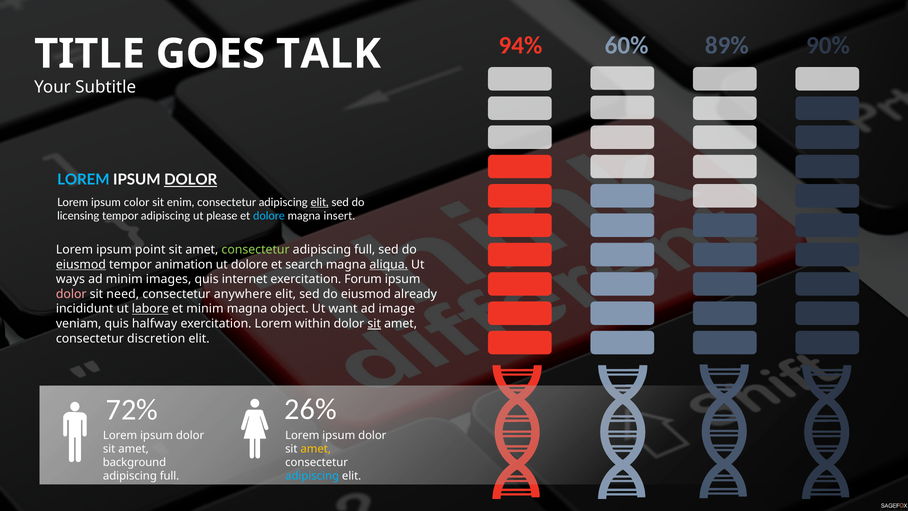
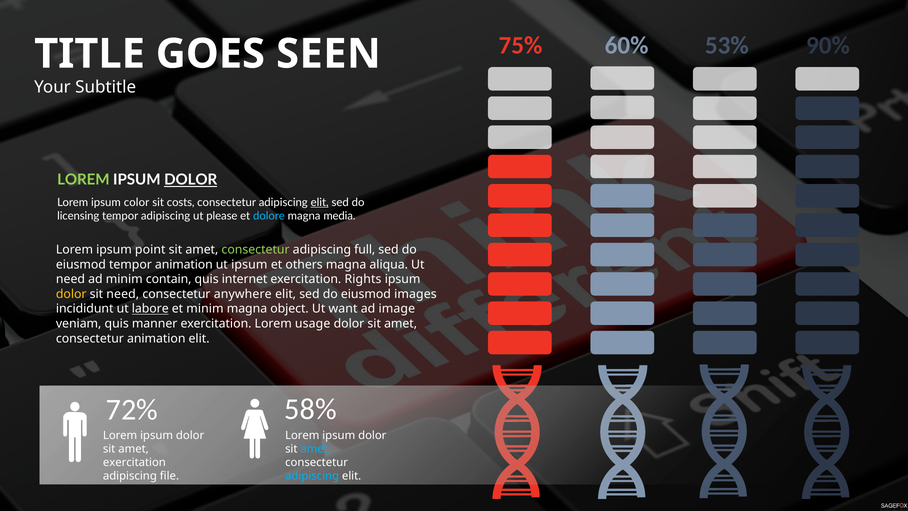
94%: 94% -> 75%
89%: 89% -> 53%
TALK: TALK -> SEEN
LOREM at (83, 180) colour: light blue -> light green
enim: enim -> costs
insert: insert -> media
eiusmod at (81, 264) underline: present -> none
ut dolore: dolore -> ipsum
search: search -> others
aliqua underline: present -> none
ways at (70, 279): ways -> need
images: images -> contain
Forum: Forum -> Rights
dolor at (71, 294) colour: pink -> yellow
already: already -> images
halfway: halfway -> manner
within: within -> usage
sit at (374, 324) underline: present -> none
consectetur discretion: discretion -> animation
26%: 26% -> 58%
amet at (316, 449) colour: yellow -> light blue
background at (134, 462): background -> exercitation
full at (169, 476): full -> file
